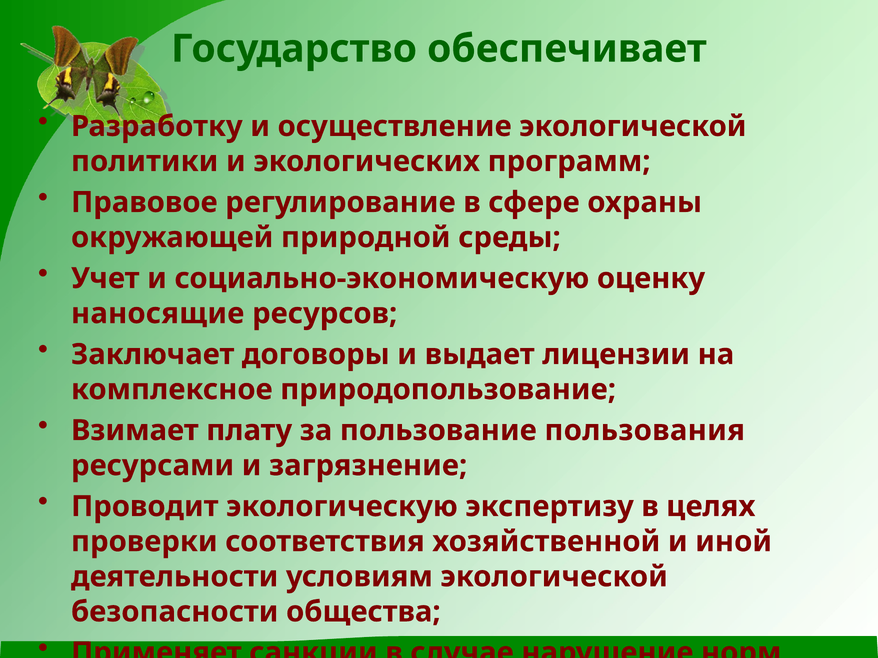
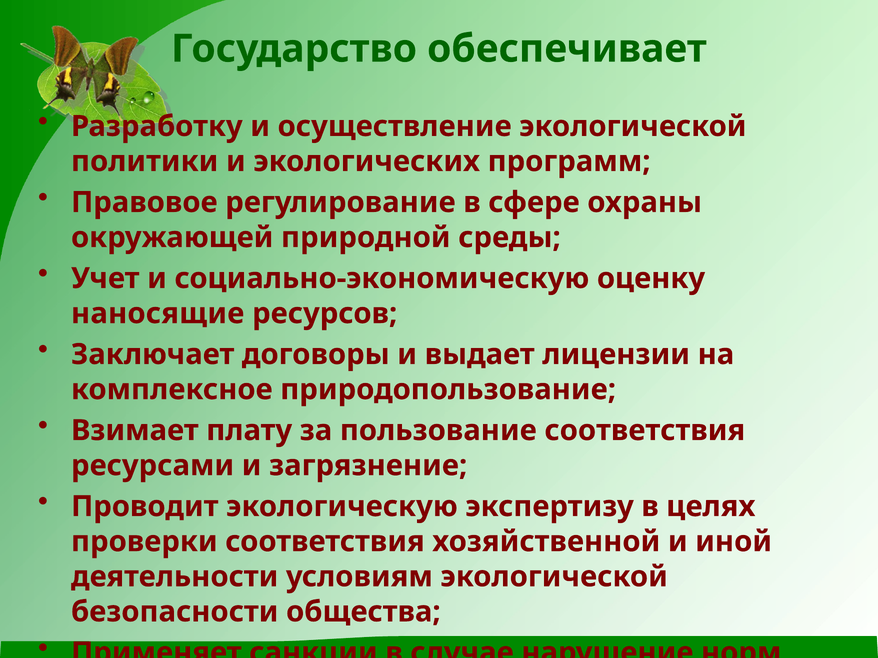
пользование пользования: пользования -> соответствия
